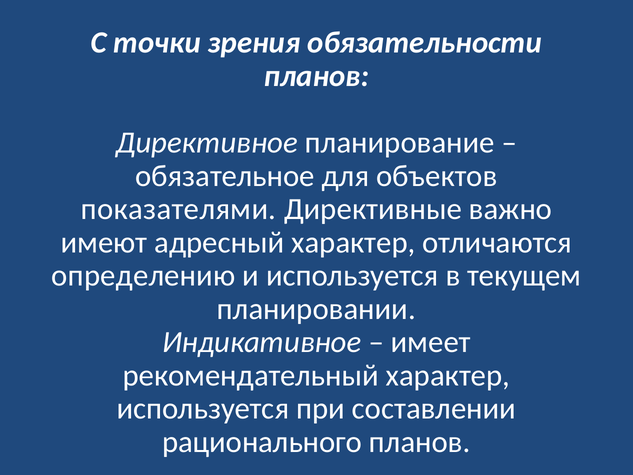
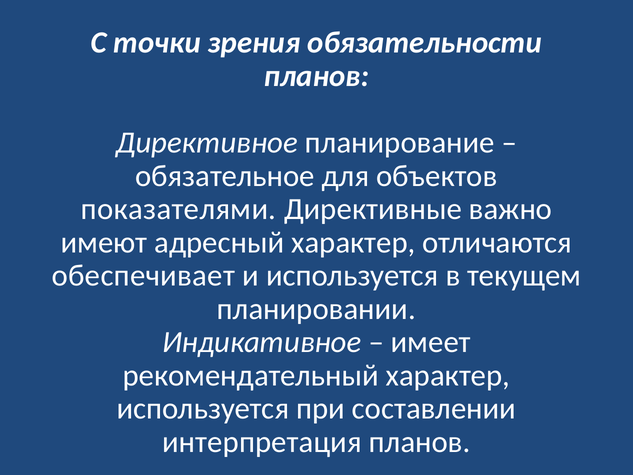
определению: определению -> обеспечивает
рационального: рационального -> интерпретация
